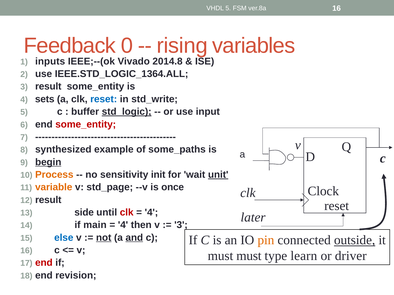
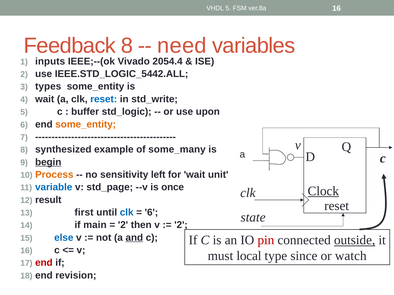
Feedback 0: 0 -> 8
rising: rising -> need
2014.8: 2014.8 -> 2054.4
IEEE.STD_LOGIC_1364.ALL: IEEE.STD_LOGIC_1364.ALL -> IEEE.STD_LOGIC_5442.ALL
3 result: result -> types
sets at (45, 99): sets -> wait
std_logic underline: present -> none
input: input -> upon
some_entity at (86, 124) colour: red -> orange
some_paths: some_paths -> some_many
init: init -> left
unit underline: present -> none
variable colour: orange -> blue
Clock underline: none -> present
side: side -> first
clk at (127, 213) colour: red -> blue
4 at (151, 213): 4 -> 6
later: later -> state
4 at (123, 225): 4 -> 2
3 at (181, 225): 3 -> 2
not underline: present -> none
pin colour: orange -> red
must must: must -> local
learn: learn -> since
driver: driver -> watch
